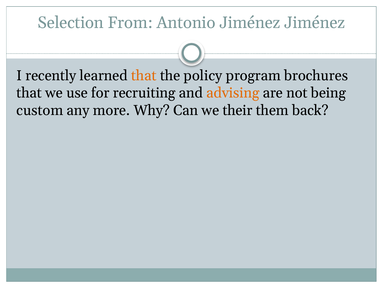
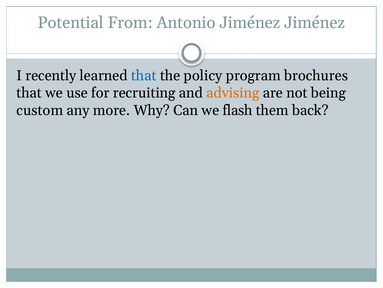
Selection: Selection -> Potential
that at (144, 75) colour: orange -> blue
their: their -> flash
